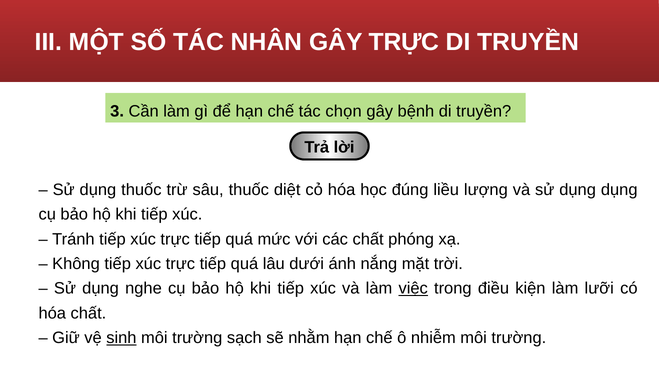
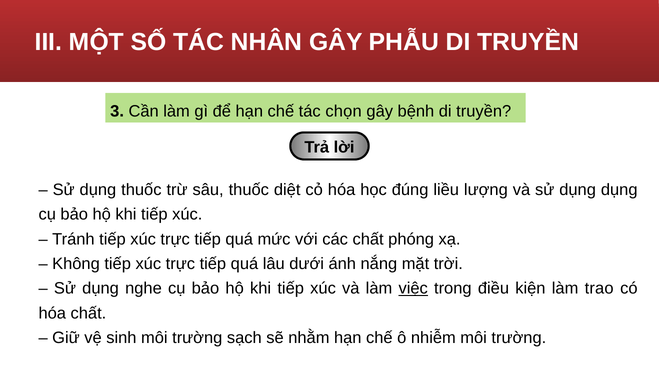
GÂY TRỰC: TRỰC -> PHẪU
lưỡi: lưỡi -> trao
sinh underline: present -> none
